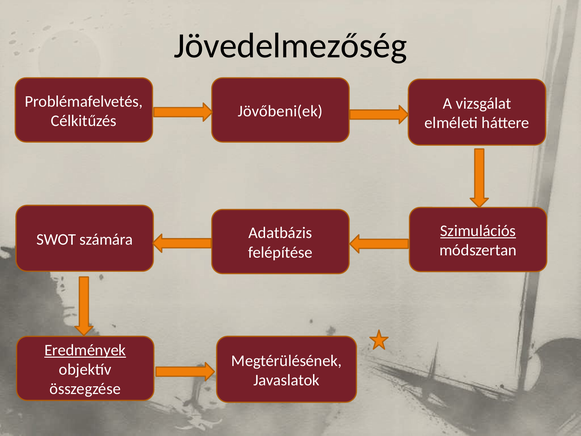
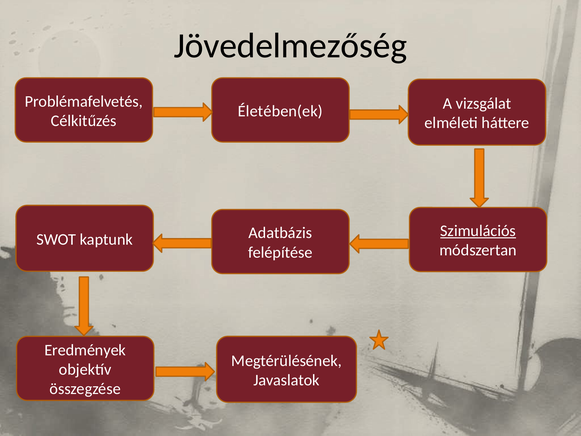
Jövőbeni(ek: Jövőbeni(ek -> Életében(ek
számára: számára -> kaptunk
Eredmények underline: present -> none
